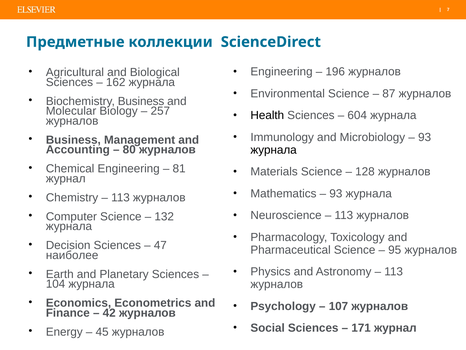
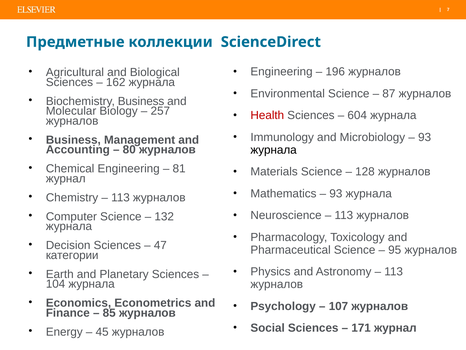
Health colour: black -> red
наиболее: наиболее -> категории
42: 42 -> 85
